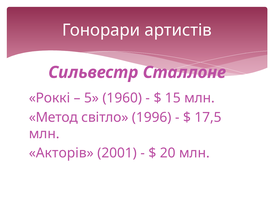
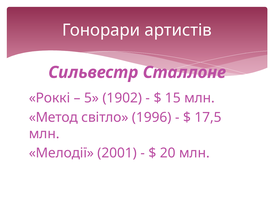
1960: 1960 -> 1902
Акторів: Акторів -> Мелодії
